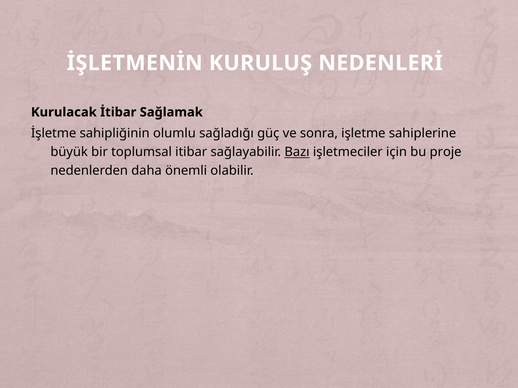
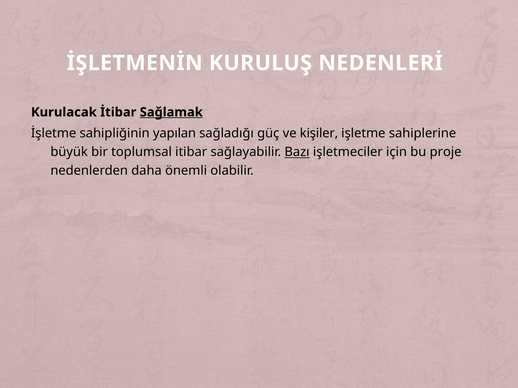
Sağlamak underline: none -> present
olumlu: olumlu -> yapılan
sonra: sonra -> kişiler
